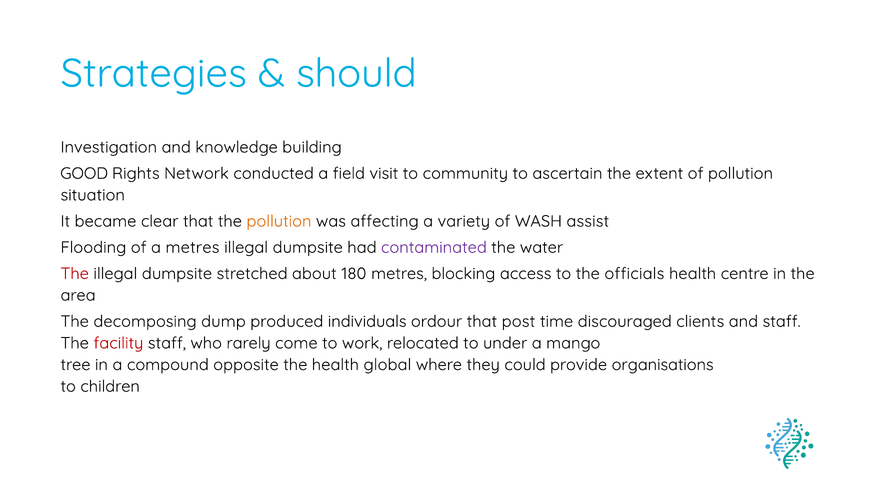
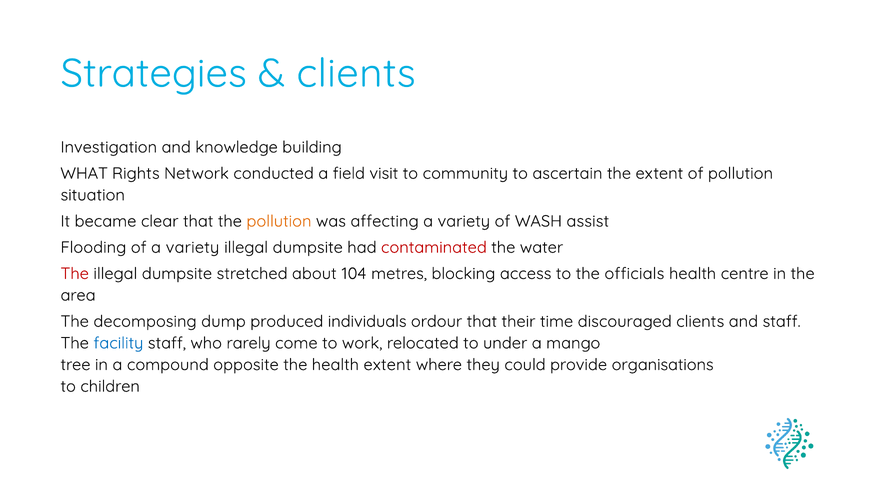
should at (356, 74): should -> clients
GOOD: GOOD -> WHAT
of a metres: metres -> variety
contaminated colour: purple -> red
180: 180 -> 104
post: post -> their
facility colour: red -> blue
health global: global -> extent
